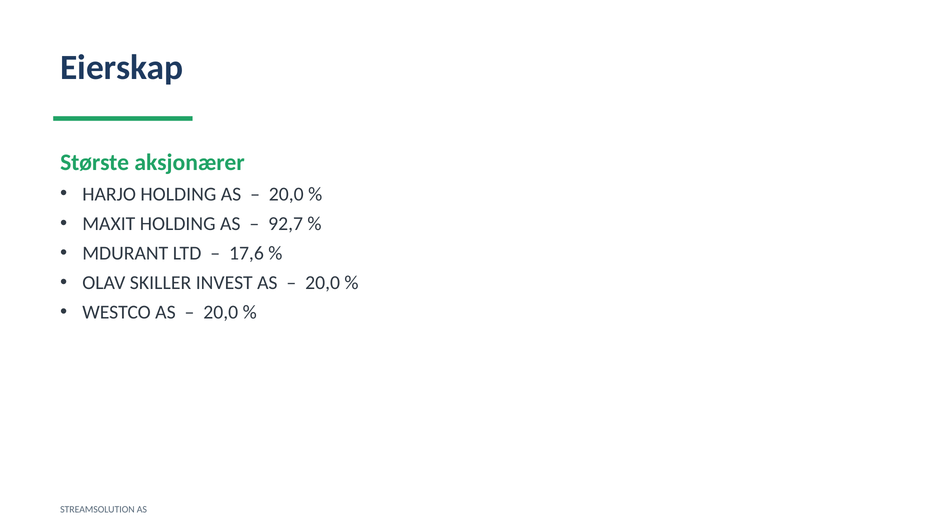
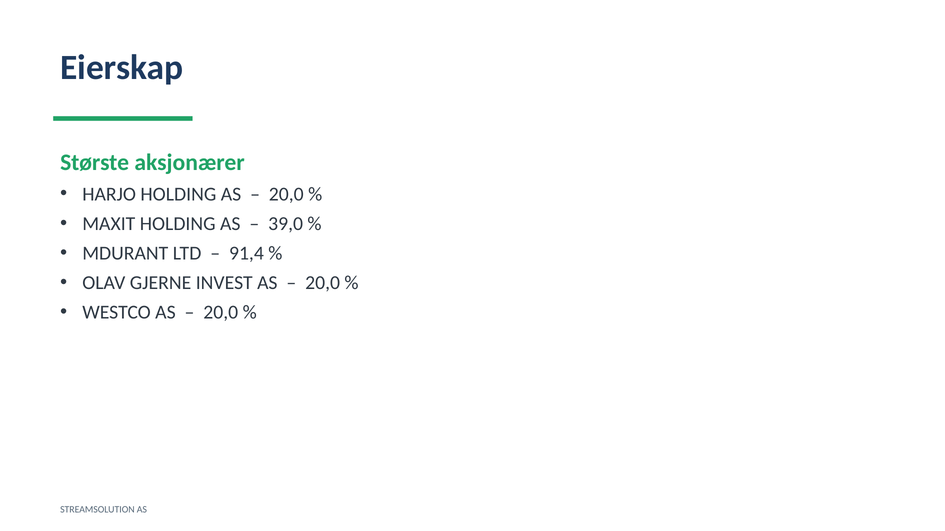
92,7: 92,7 -> 39,0
17,6: 17,6 -> 91,4
SKILLER: SKILLER -> GJERNE
